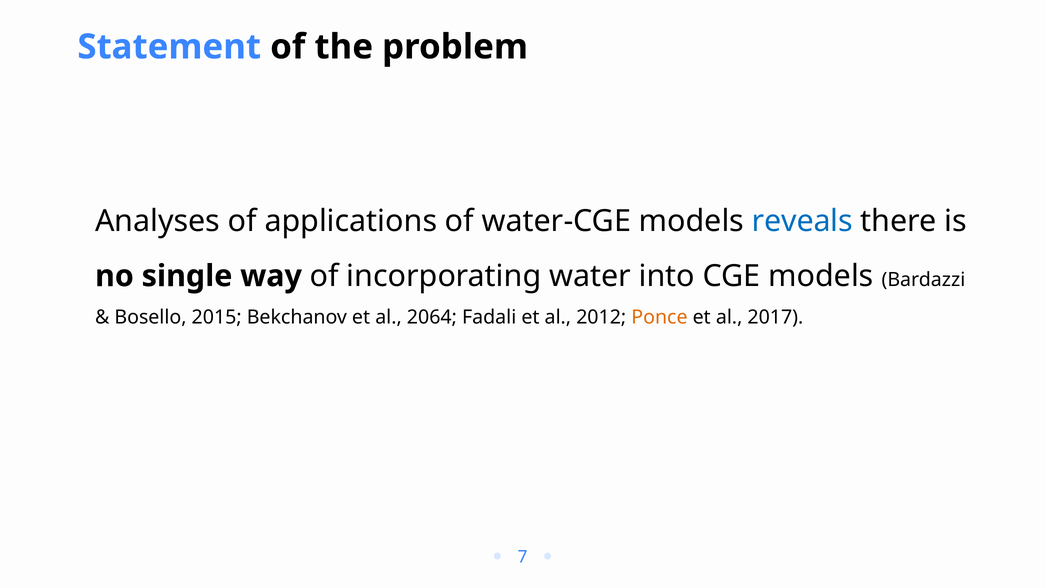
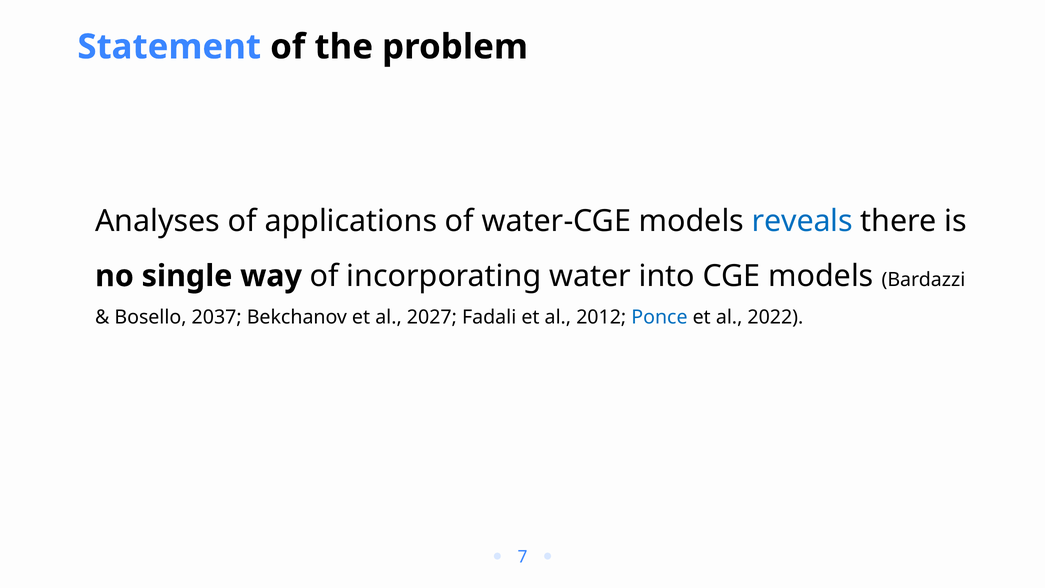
2015: 2015 -> 2037
2064: 2064 -> 2027
Ponce colour: orange -> blue
2017: 2017 -> 2022
